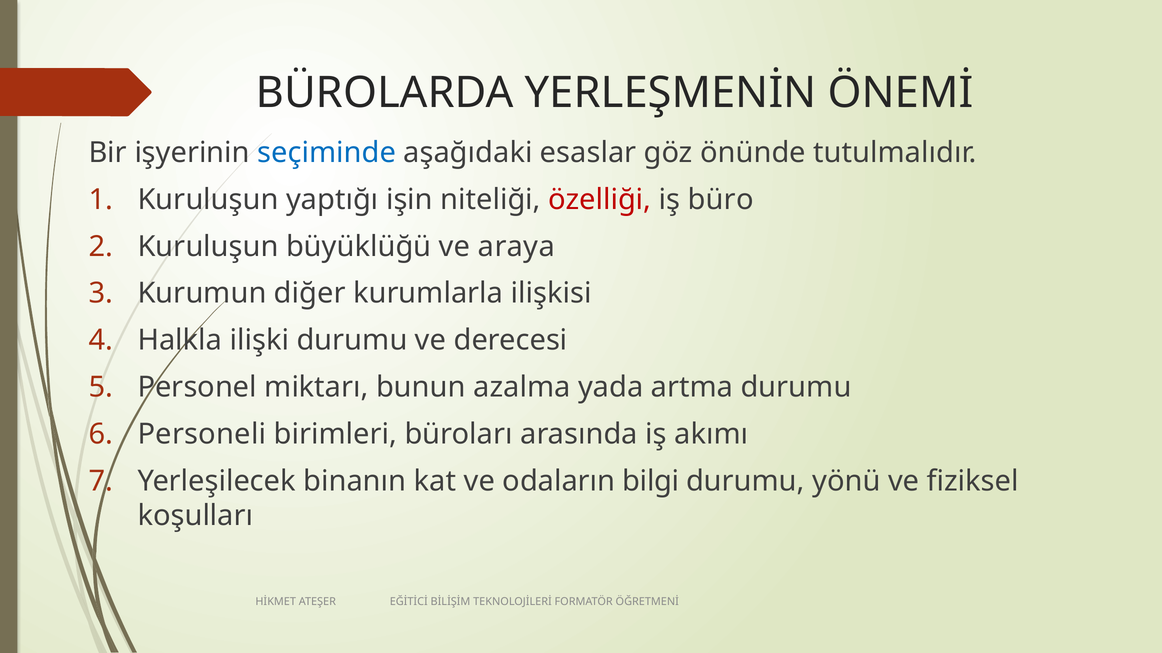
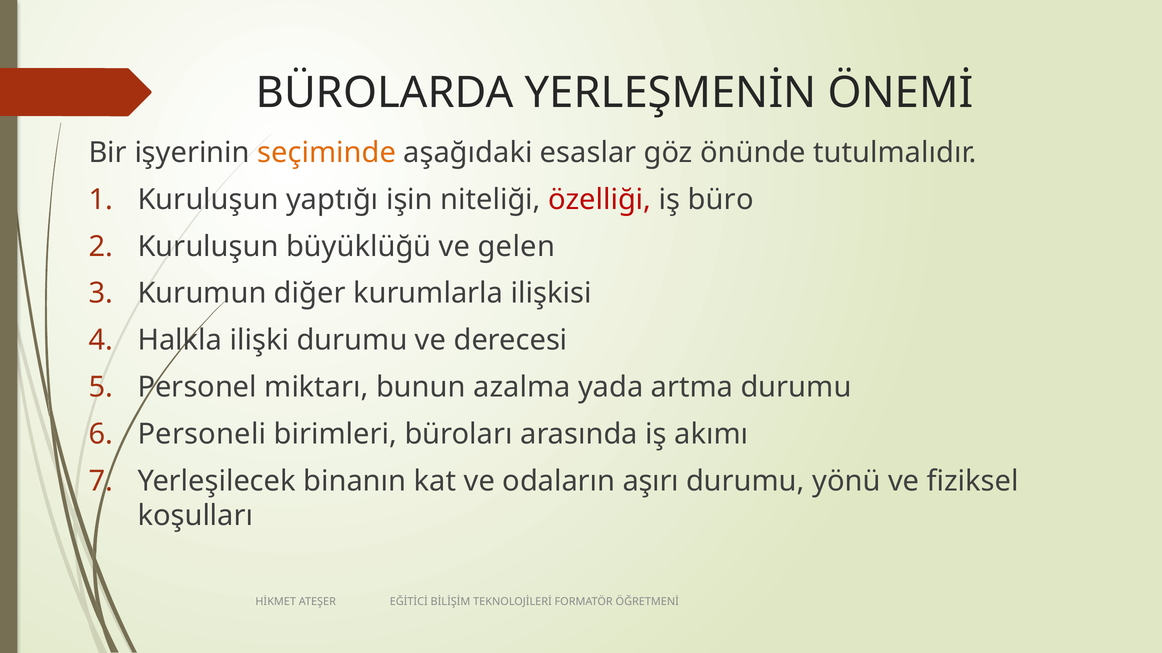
seçiminde colour: blue -> orange
araya: araya -> gelen
bilgi: bilgi -> aşırı
